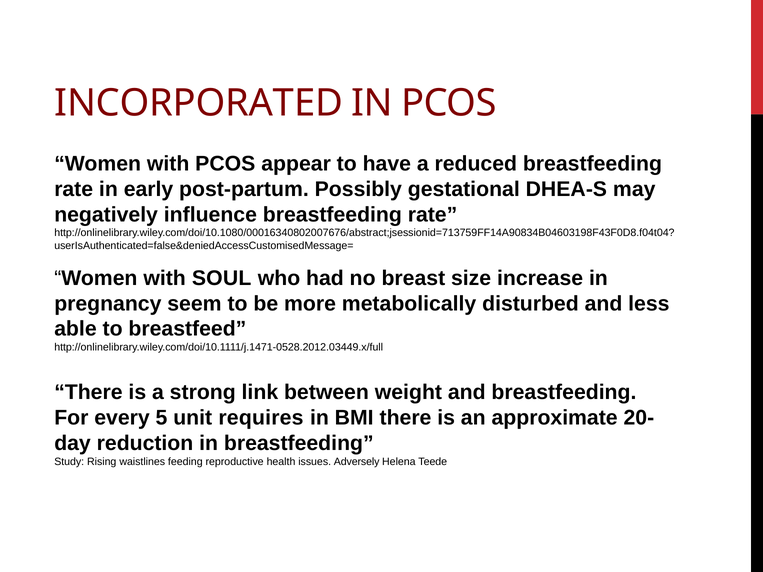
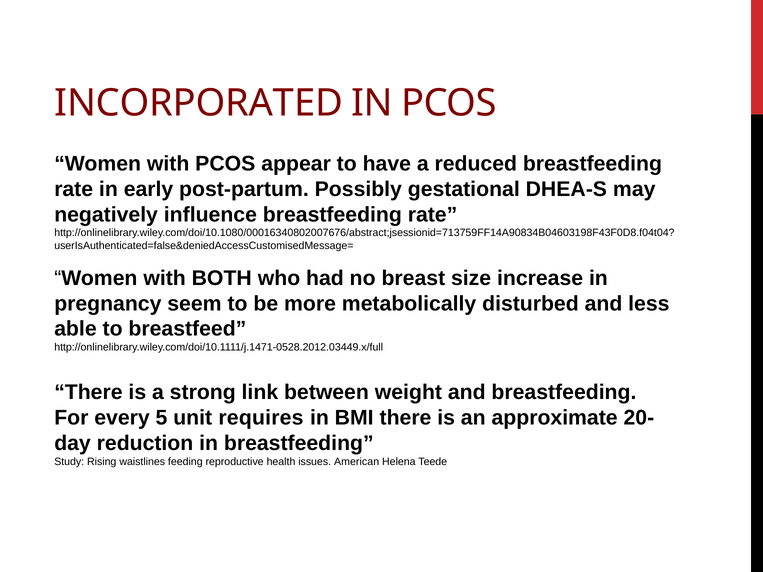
SOUL: SOUL -> BOTH
Adversely: Adversely -> American
